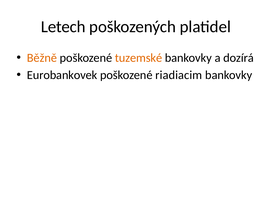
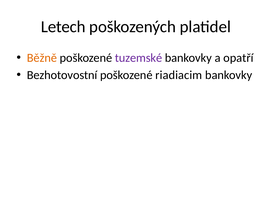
tuzemské colour: orange -> purple
dozírá: dozírá -> opatří
Eurobankovek: Eurobankovek -> Bezhotovostní
